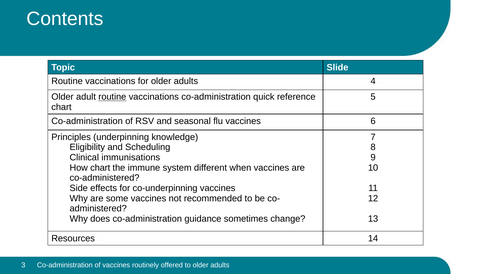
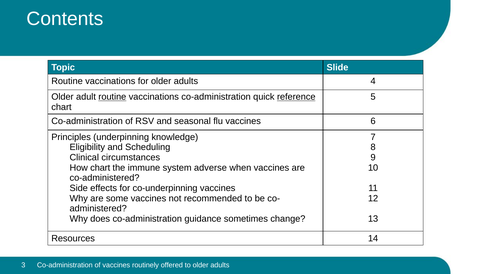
reference underline: none -> present
immunisations: immunisations -> circumstances
different: different -> adverse
